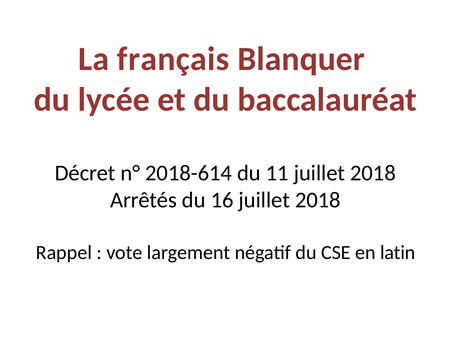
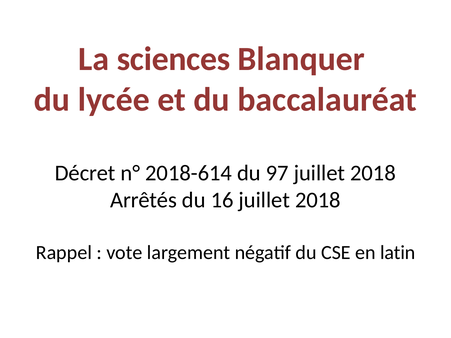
français: français -> sciences
11: 11 -> 97
